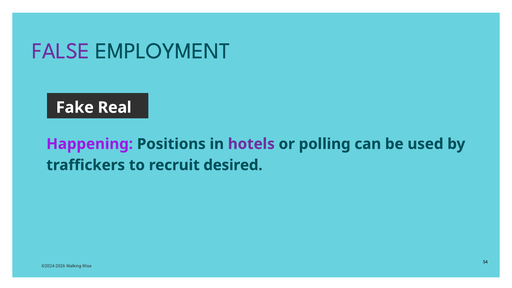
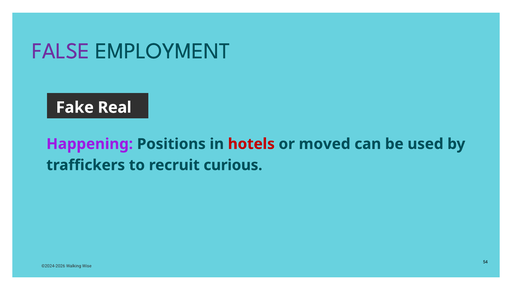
hotels colour: purple -> red
polling: polling -> moved
desired: desired -> curious
